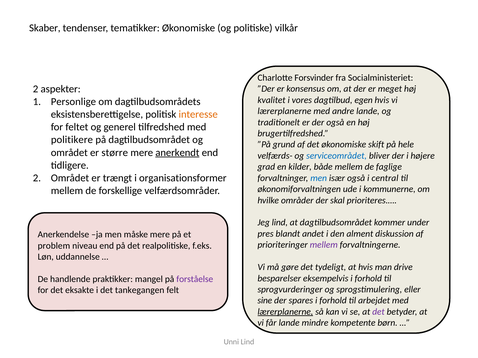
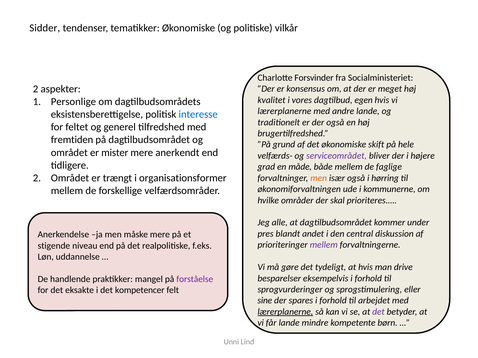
Skaber: Skaber -> Sidder
interesse colour: orange -> blue
politikere: politikere -> fremtiden
større: større -> mister
anerkendt underline: present -> none
serviceområdet colour: blue -> purple
kilder: kilder -> måde
men at (319, 178) colour: blue -> orange
central: central -> hørring
Jeg lind: lind -> alle
alment: alment -> central
problem: problem -> stigende
tankegangen: tankegangen -> kompetencer
